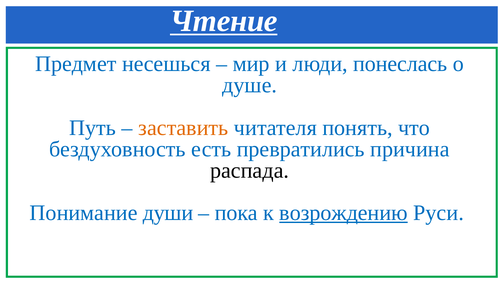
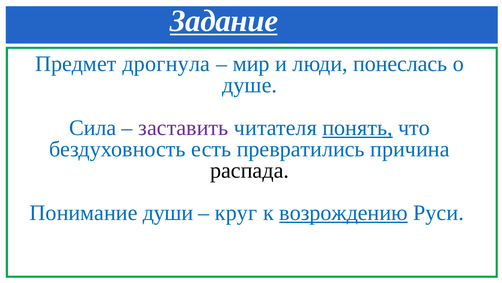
Чтение: Чтение -> Задание
несешься: несешься -> дрогнула
Путь: Путь -> Сила
заставить colour: orange -> purple
понять underline: none -> present
пока: пока -> круг
